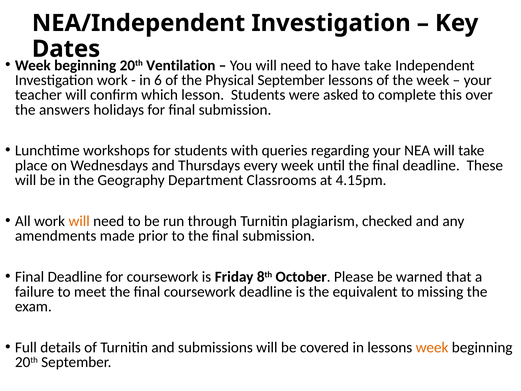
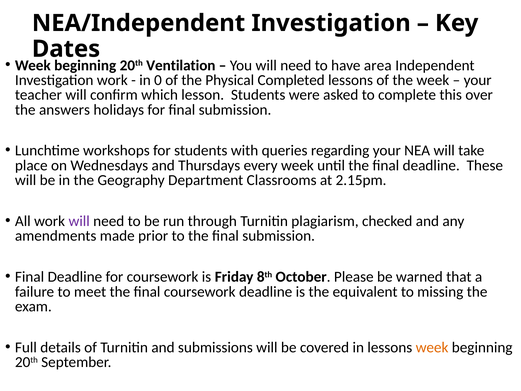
have take: take -> area
6: 6 -> 0
Physical September: September -> Completed
4.15pm: 4.15pm -> 2.15pm
will at (79, 221) colour: orange -> purple
